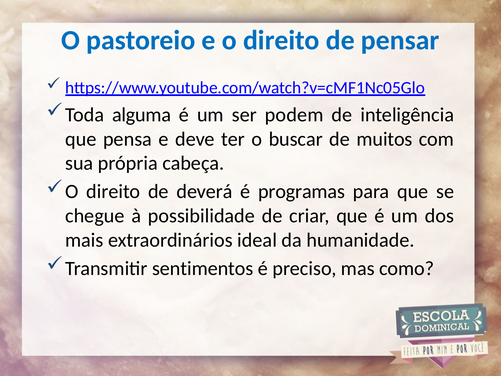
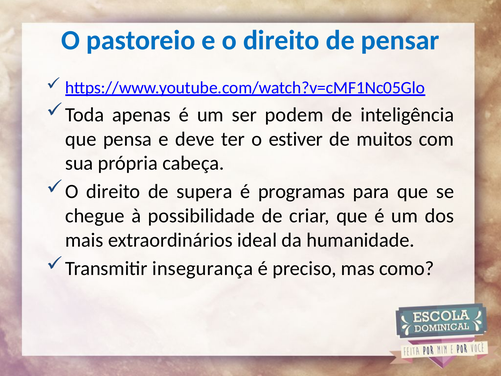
alguma: alguma -> apenas
buscar: buscar -> estiver
deverá: deverá -> supera
sentimentos: sentimentos -> insegurança
